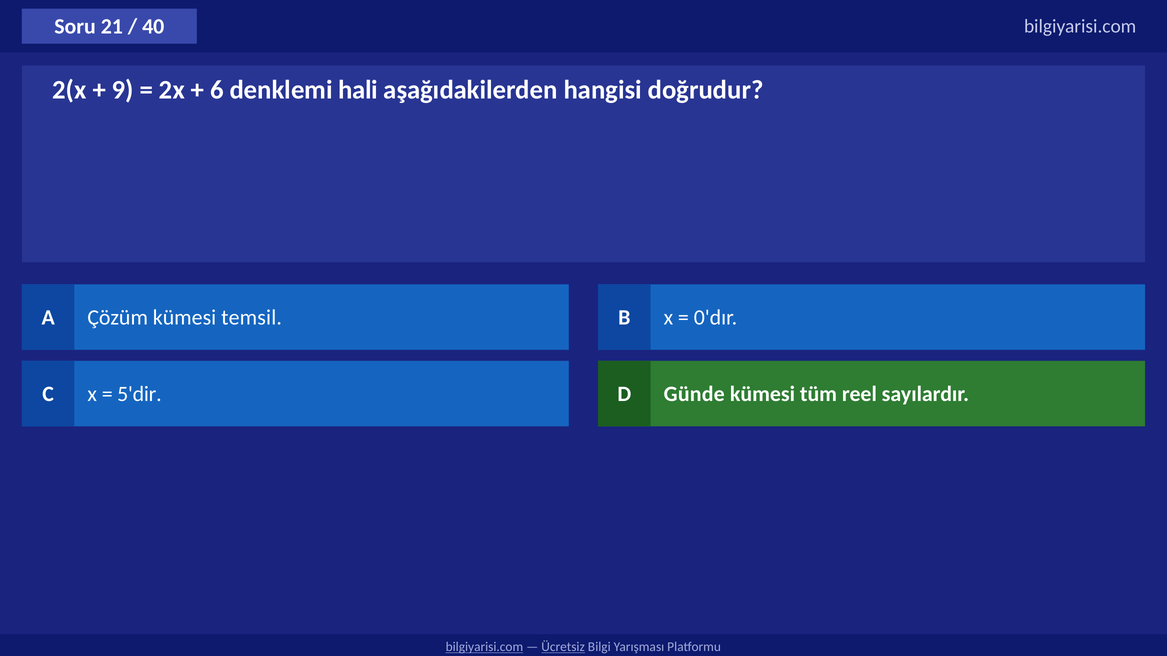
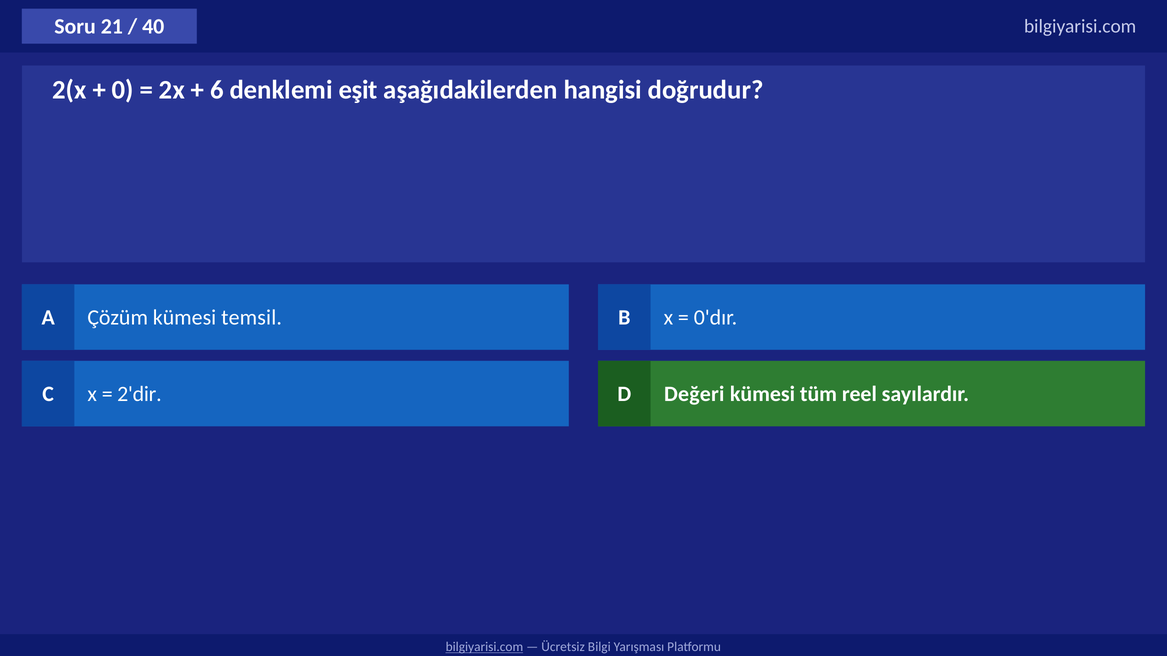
9: 9 -> 0
hali: hali -> eşit
5'dir: 5'dir -> 2'dir
Günde: Günde -> Değeri
Ücretsiz underline: present -> none
